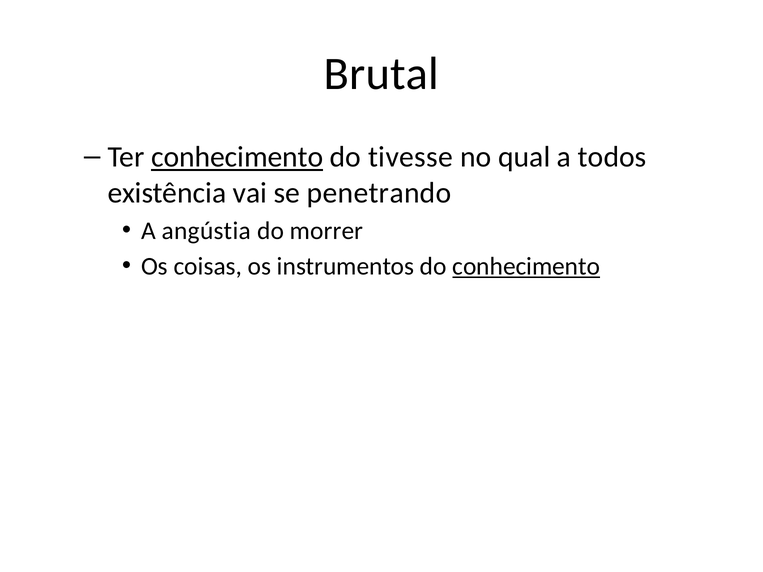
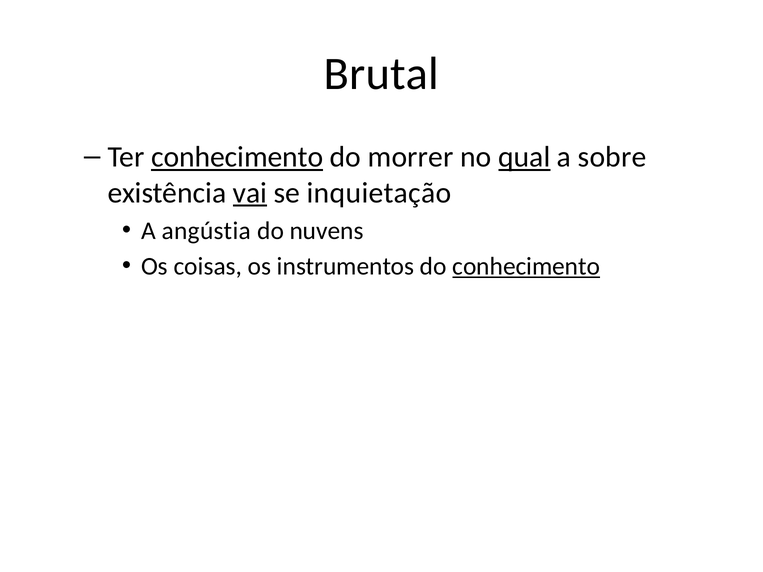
tivesse: tivesse -> morrer
qual underline: none -> present
todos: todos -> sobre
vai underline: none -> present
penetrando: penetrando -> inquietação
morrer: morrer -> nuvens
